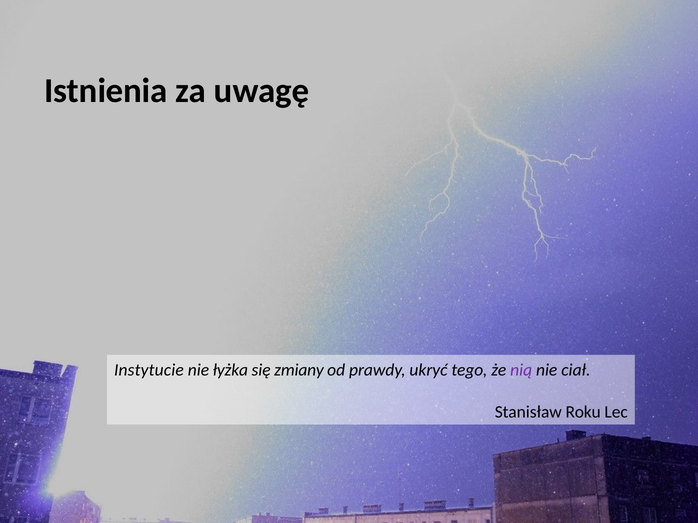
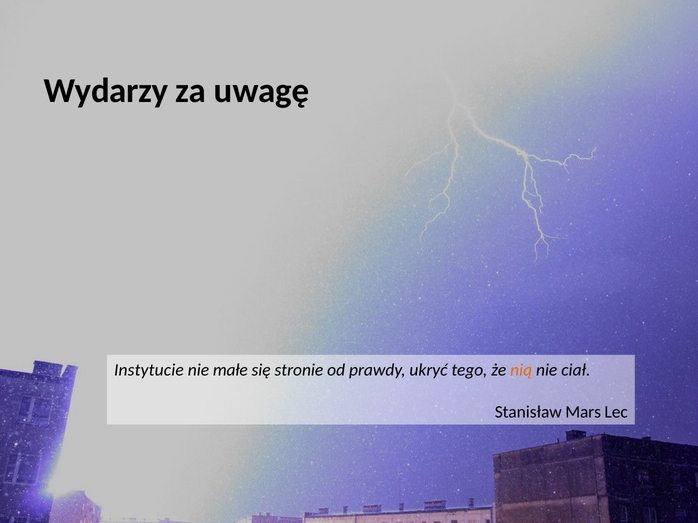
Istnienia: Istnienia -> Wydarzy
łyżka: łyżka -> małe
zmiany: zmiany -> stronie
nią colour: purple -> orange
Roku: Roku -> Mars
